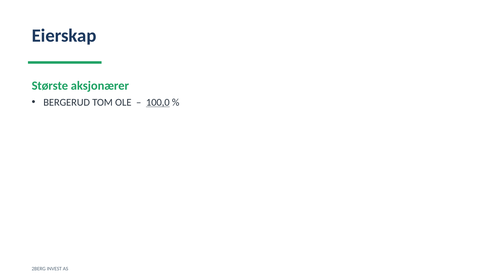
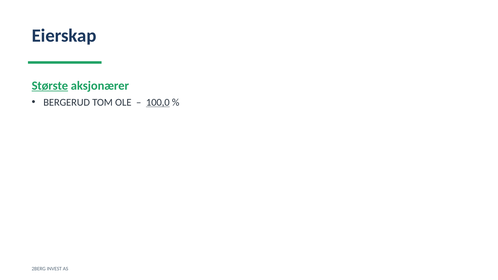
Største underline: none -> present
